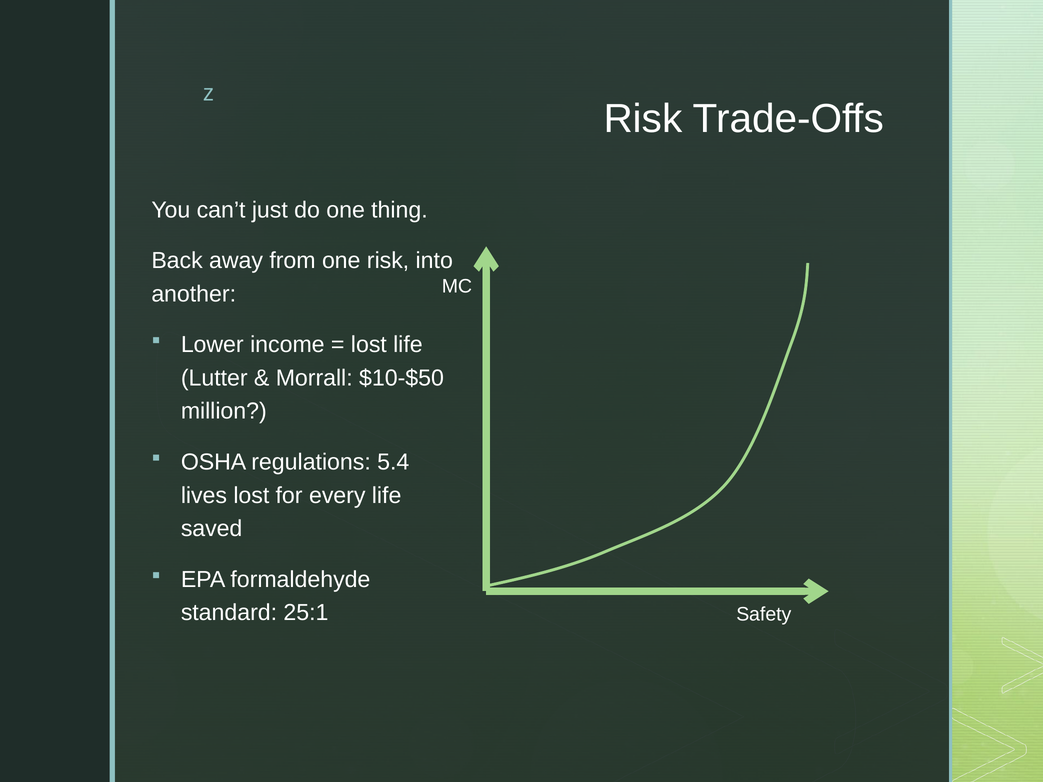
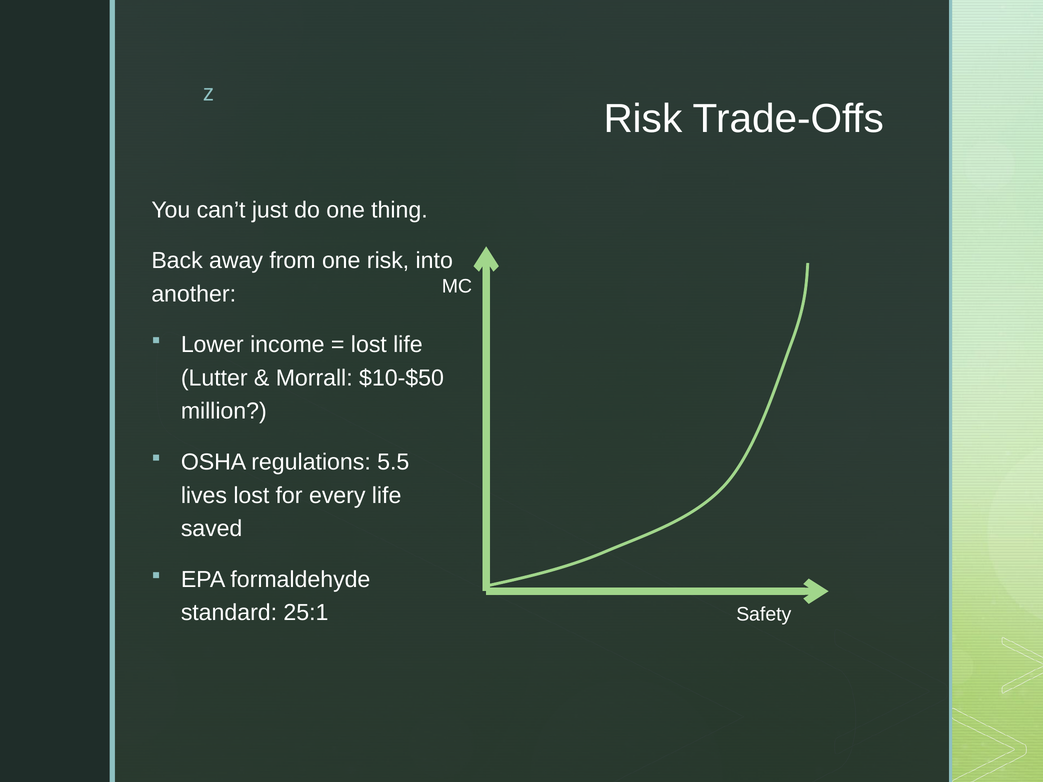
5.4: 5.4 -> 5.5
